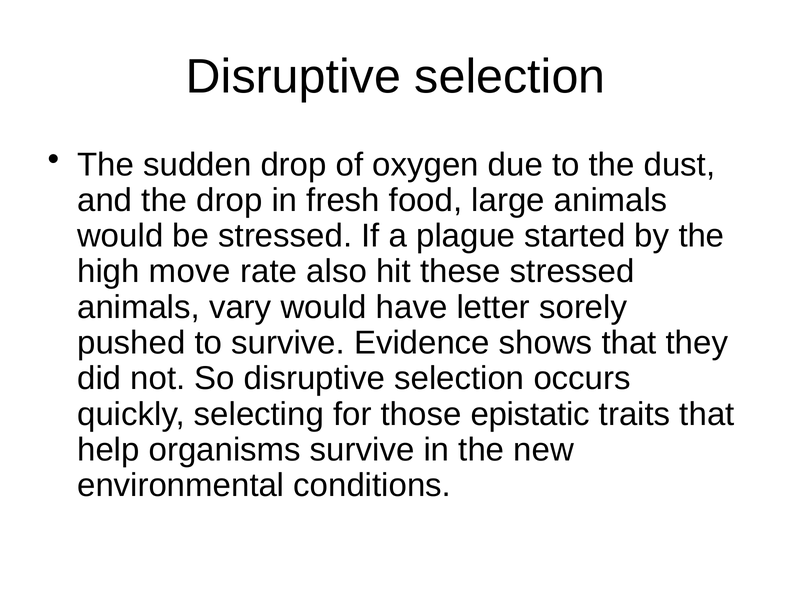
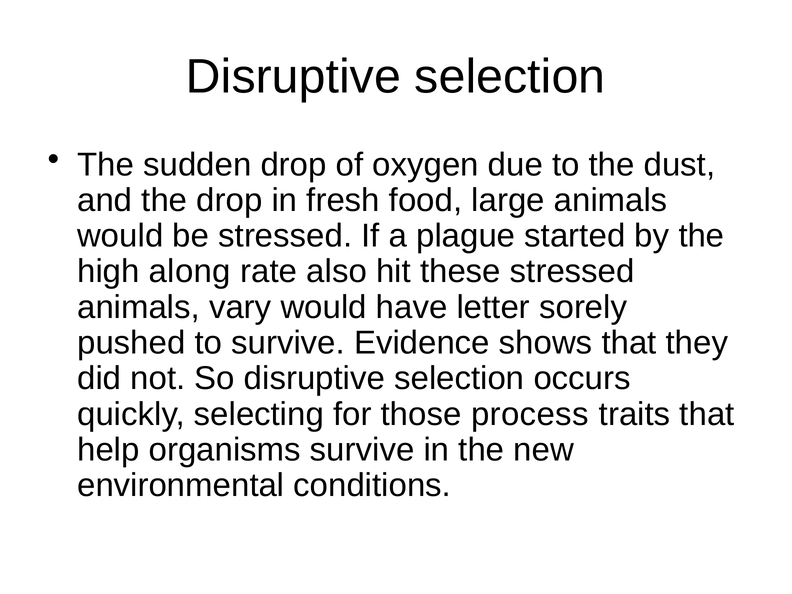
move: move -> along
epistatic: epistatic -> process
